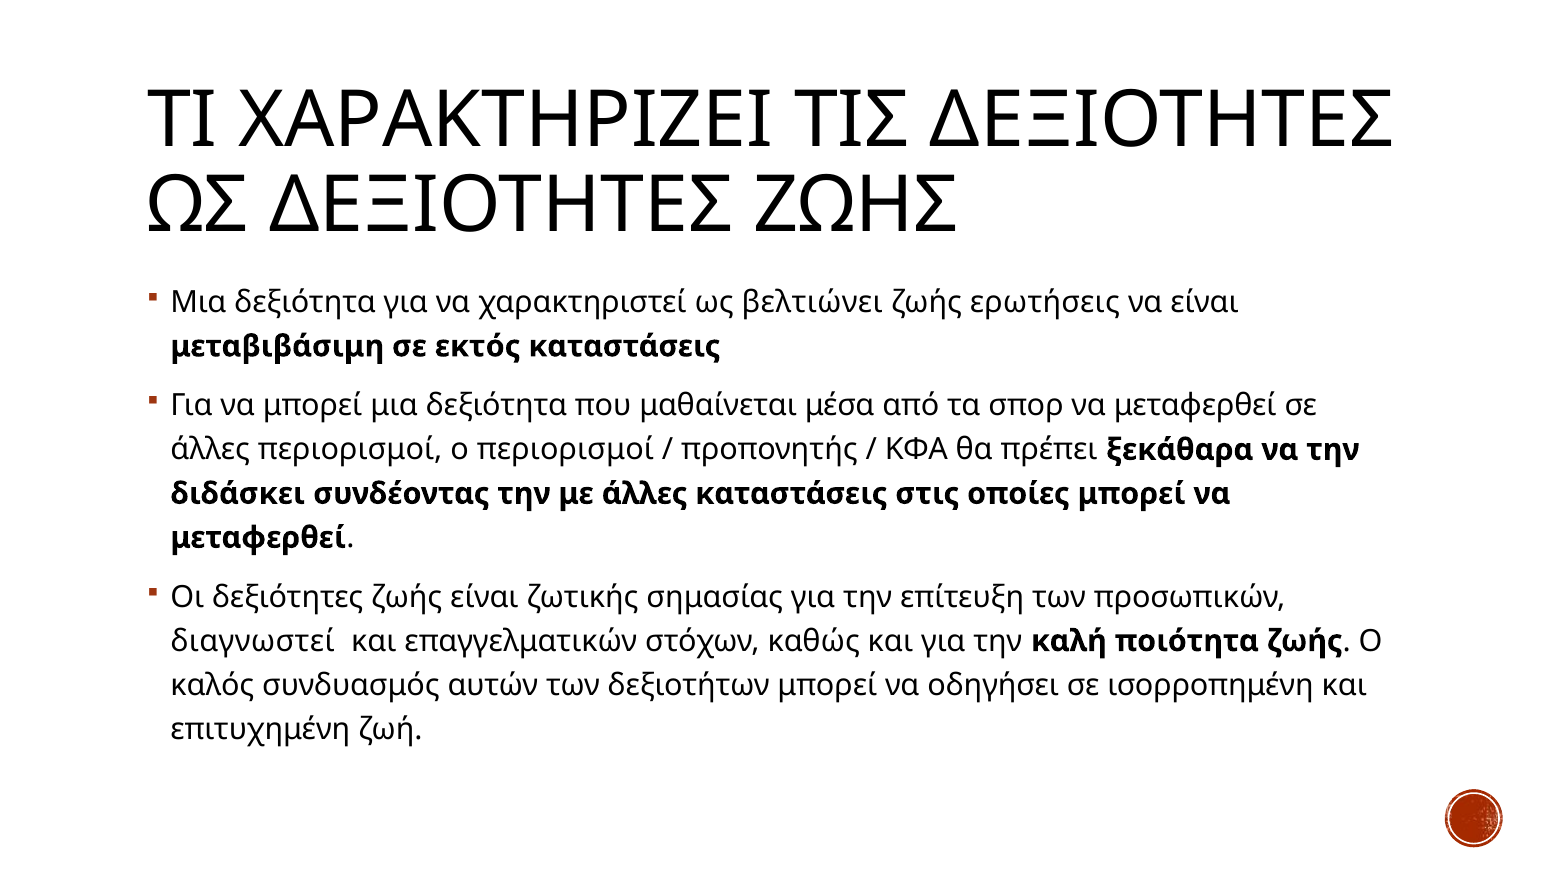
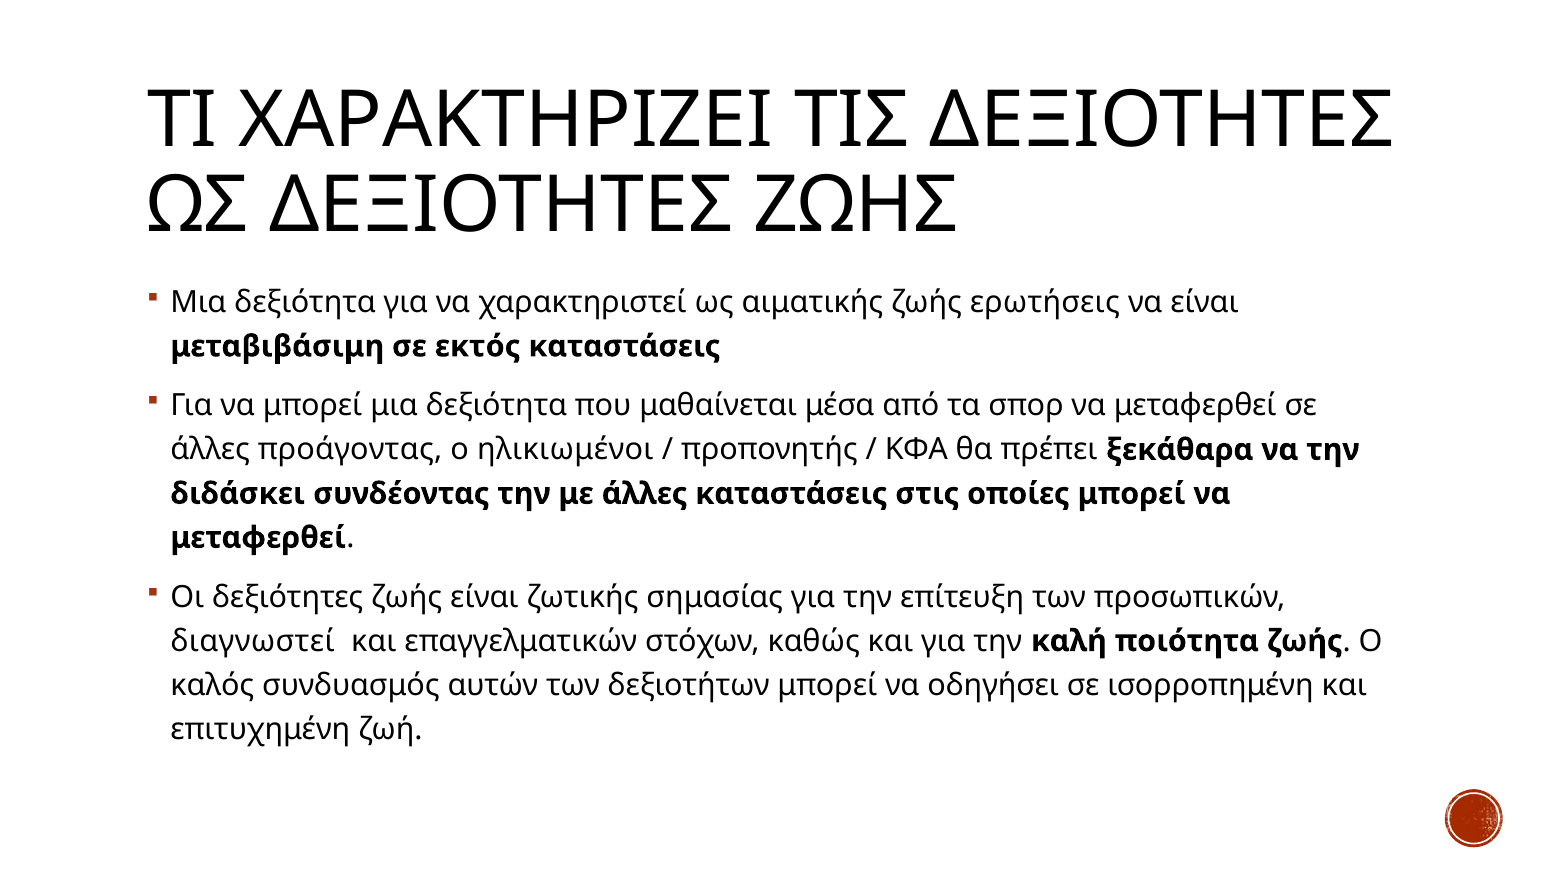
βελτιώνει: βελτιώνει -> αιματικής
άλλες περιορισμοί: περιορισμοί -> προάγοντας
ο περιορισμοί: περιορισμοί -> ηλικιωμένοι
